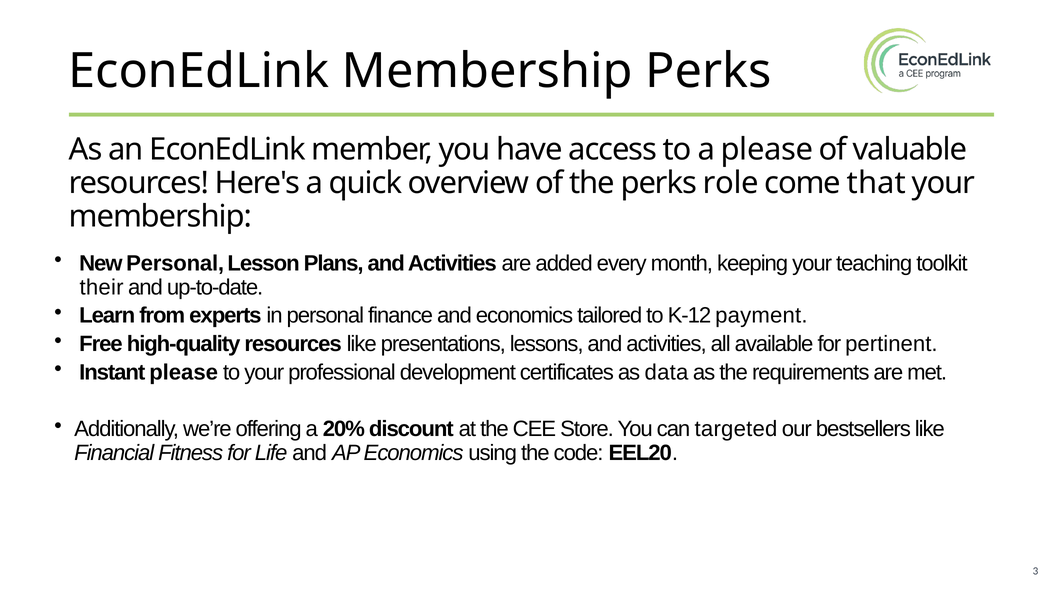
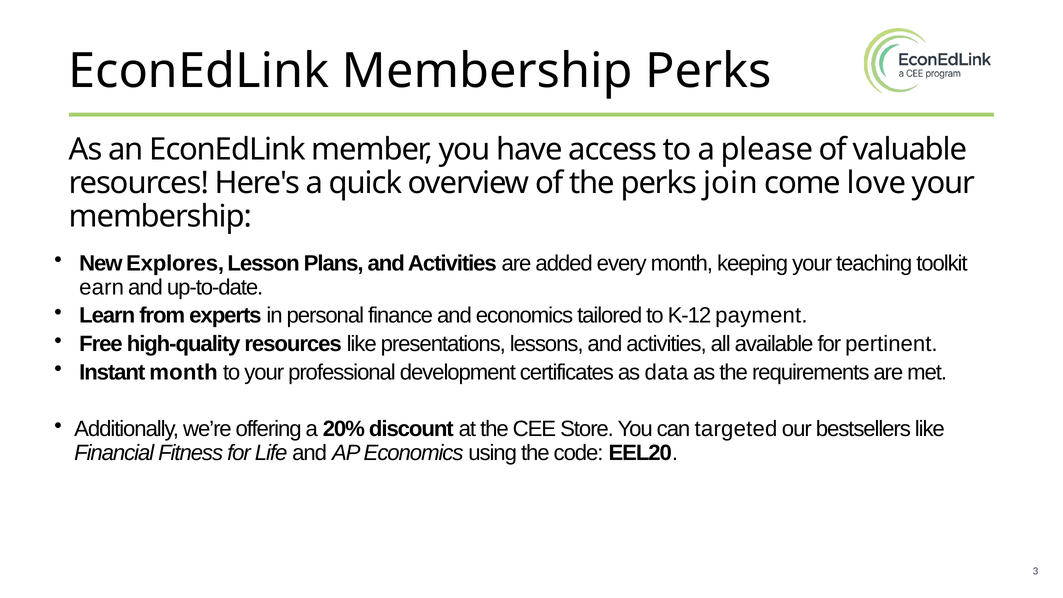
role: role -> join
that: that -> love
New Personal: Personal -> Explores
their: their -> earn
Instant please: please -> month
